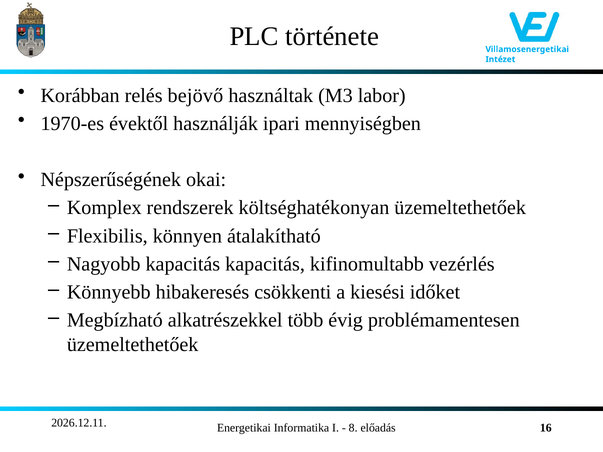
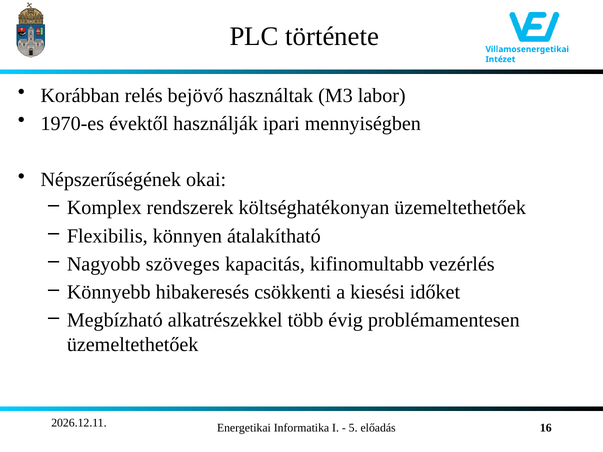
Nagyobb kapacitás: kapacitás -> szöveges
8: 8 -> 5
